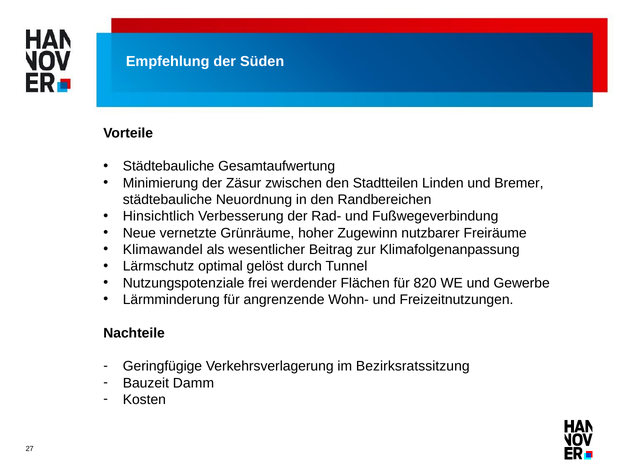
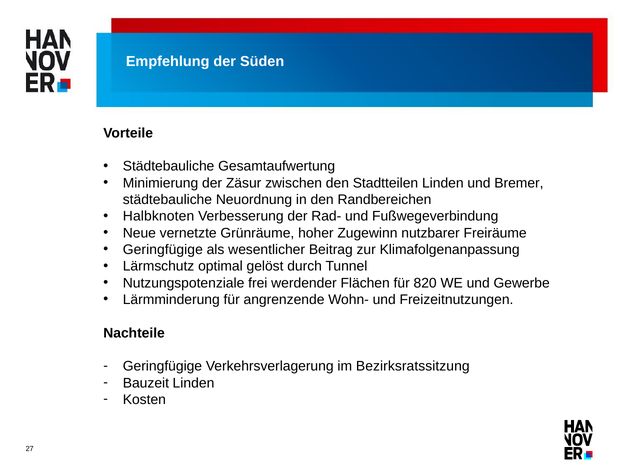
Hinsichtlich: Hinsichtlich -> Halbknoten
Klimawandel at (163, 250): Klimawandel -> Geringfügige
Bauzeit Damm: Damm -> Linden
